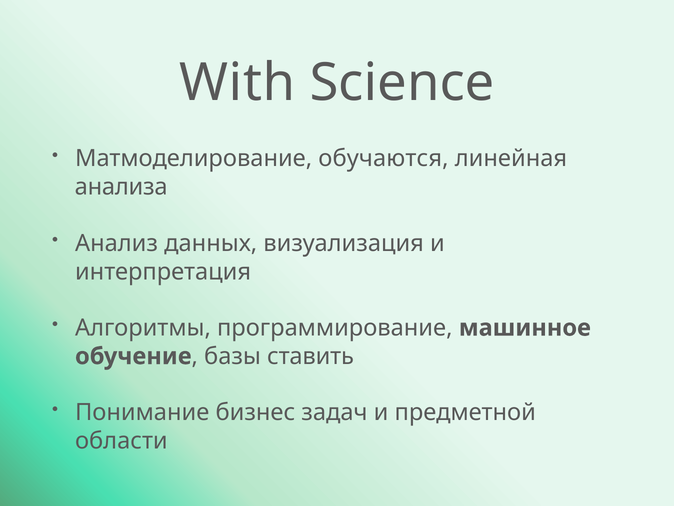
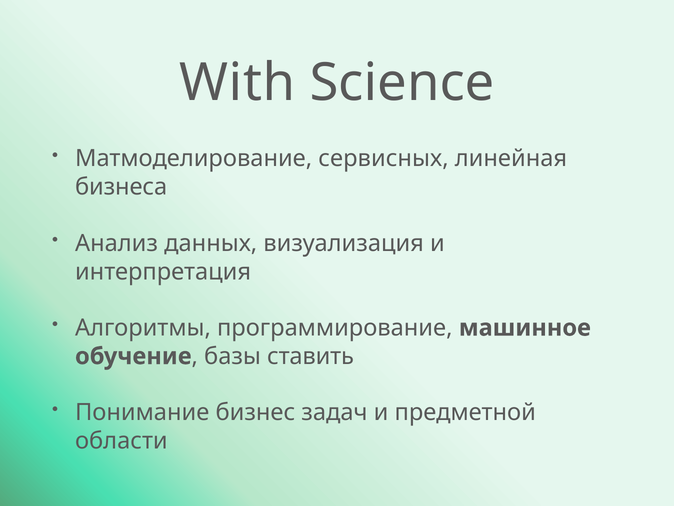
обучаются: обучаются -> сервисных
анализа: анализа -> бизнеса
